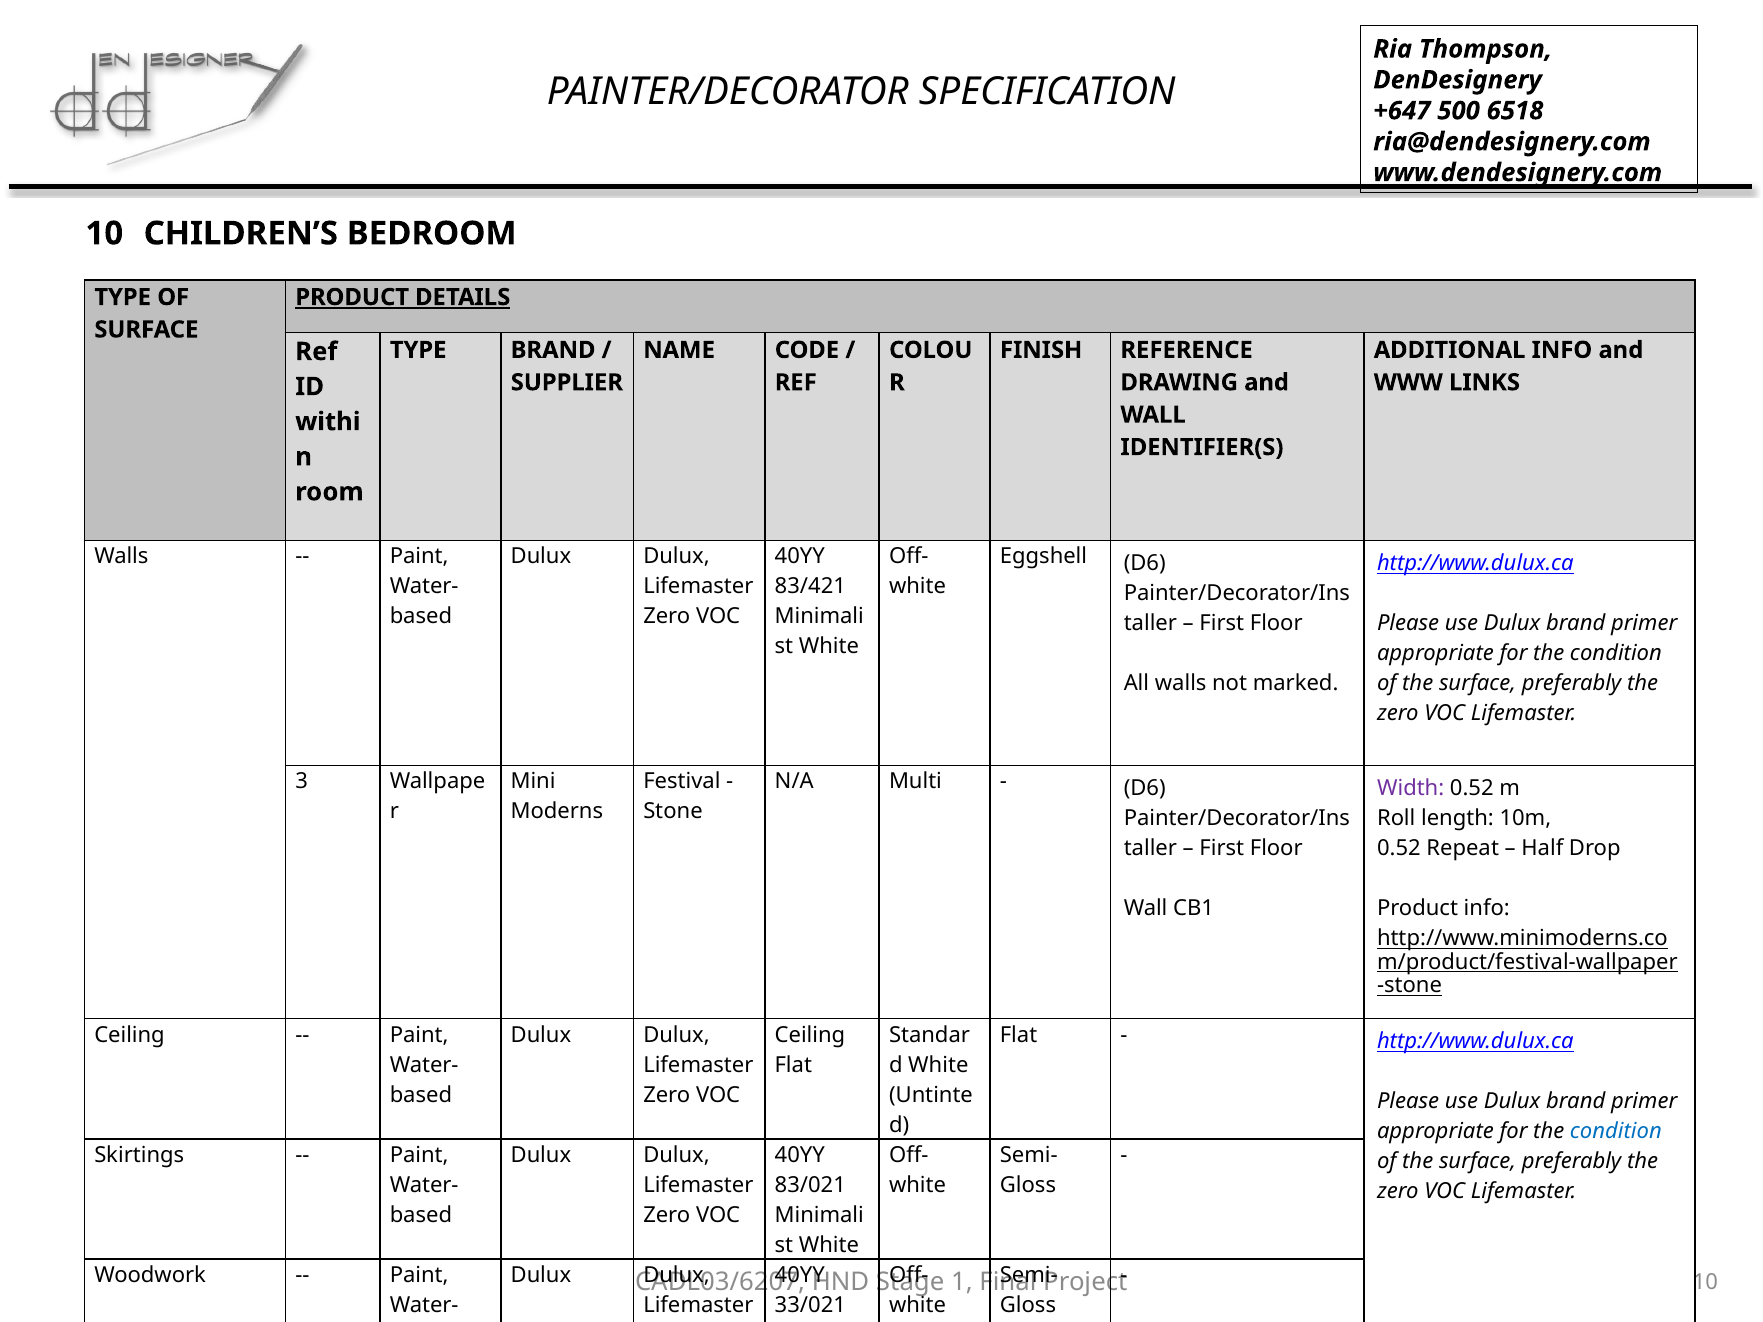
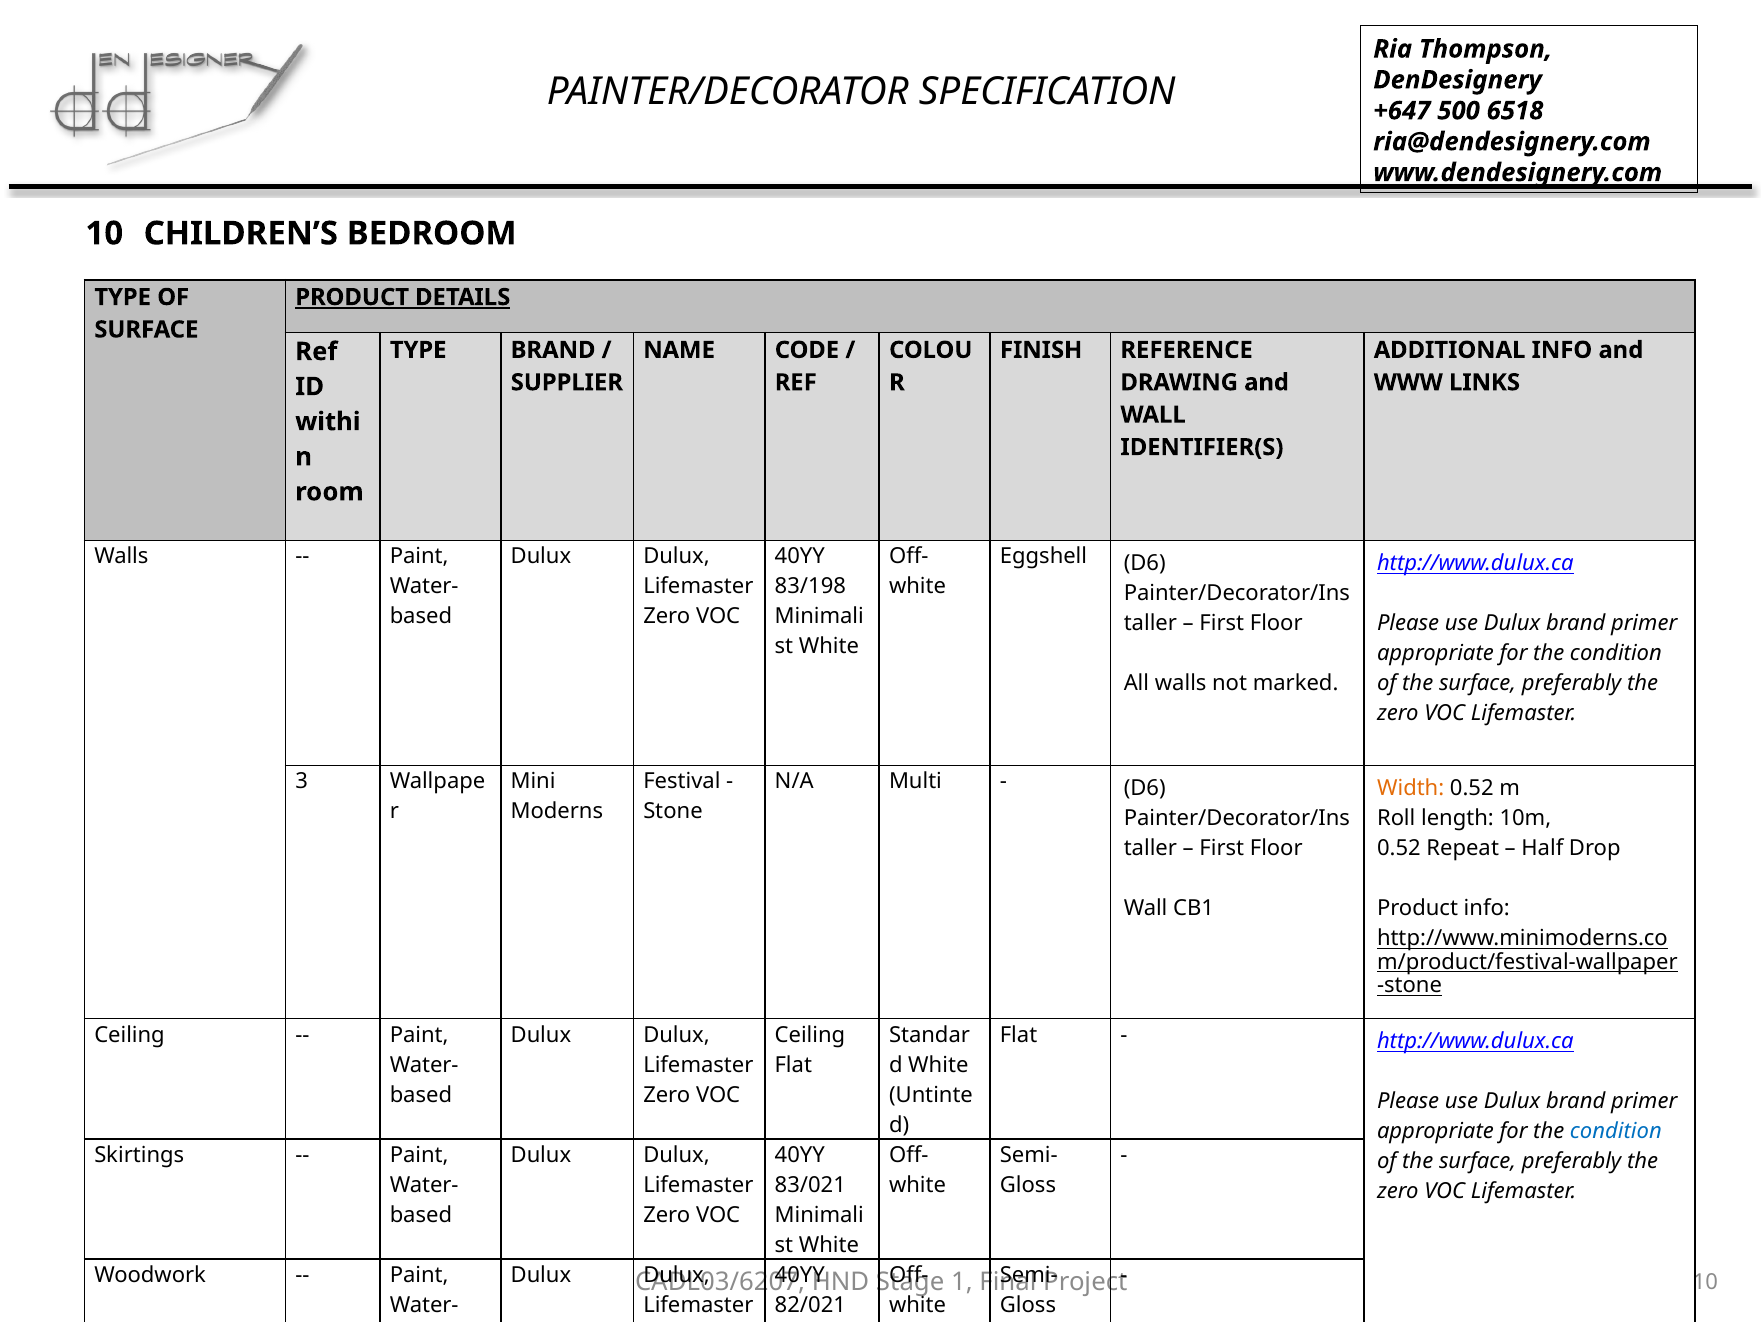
83/421: 83/421 -> 83/198
Width colour: purple -> orange
33/021: 33/021 -> 82/021
